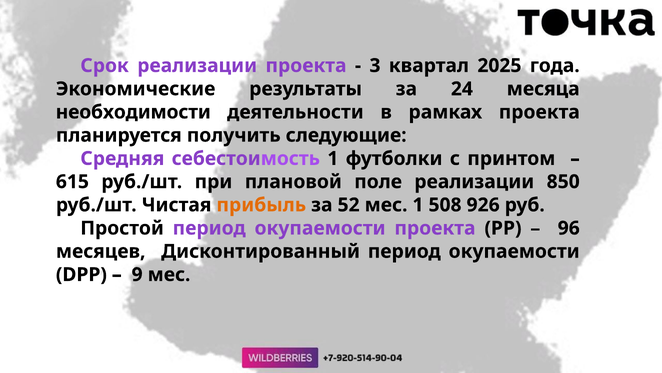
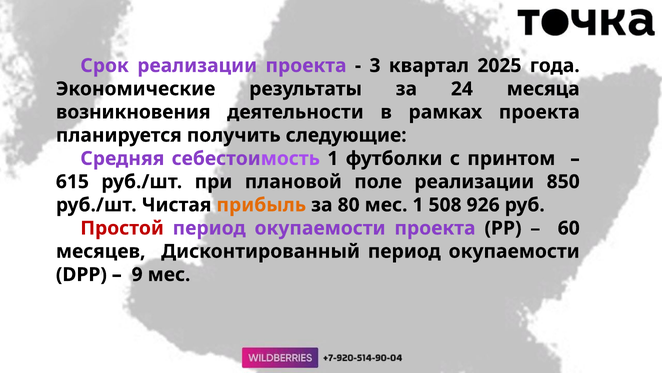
необходимости: необходимости -> возникновения
52: 52 -> 80
Простой colour: black -> red
96: 96 -> 60
